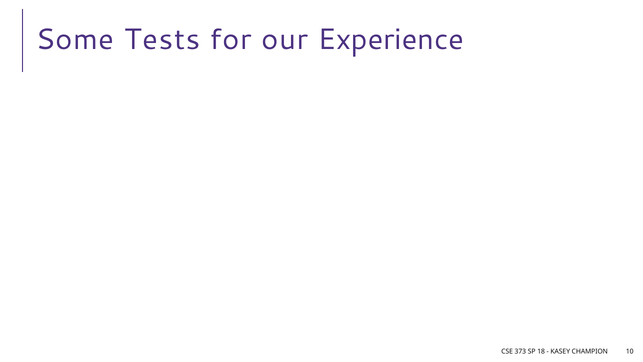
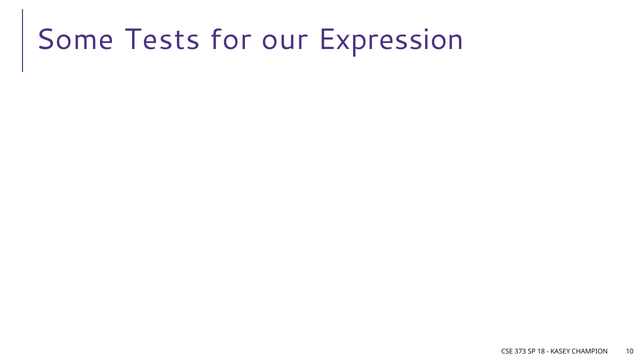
Experience: Experience -> Expression
